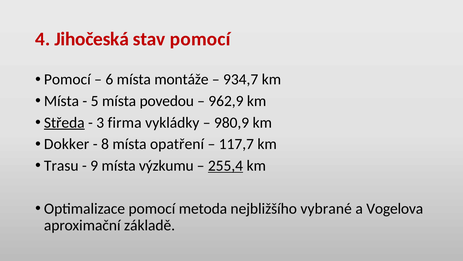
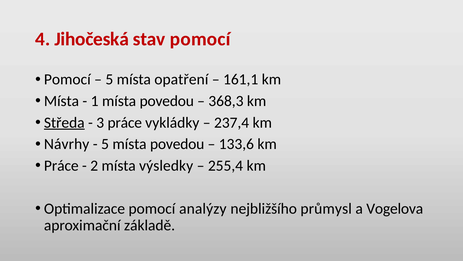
6 at (109, 79): 6 -> 5
montáže: montáže -> opatření
934,7: 934,7 -> 161,1
5: 5 -> 1
962,9: 962,9 -> 368,3
3 firma: firma -> práce
980,9: 980,9 -> 237,4
Dokker: Dokker -> Návrhy
8 at (105, 144): 8 -> 5
opatření at (177, 144): opatření -> povedou
117,7: 117,7 -> 133,6
Trasu at (61, 165): Trasu -> Práce
9: 9 -> 2
výzkumu: výzkumu -> výsledky
255,4 underline: present -> none
metoda: metoda -> analýzy
vybrané: vybrané -> průmysl
